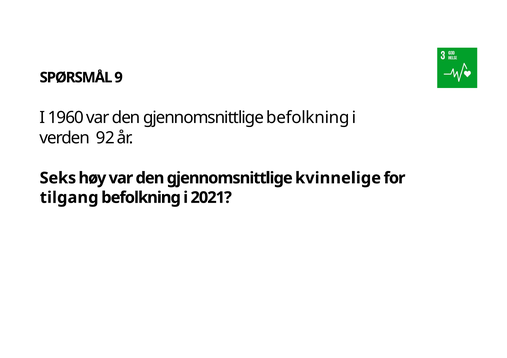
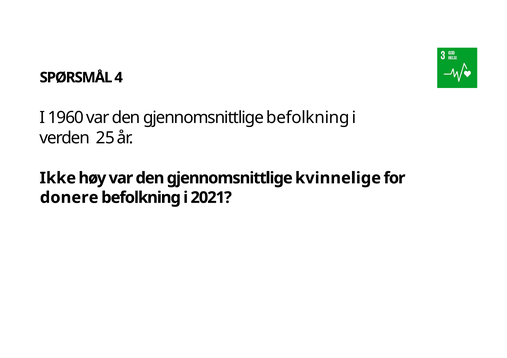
9: 9 -> 4
92: 92 -> 25
Seks: Seks -> Ikke
tilgang: tilgang -> donere
